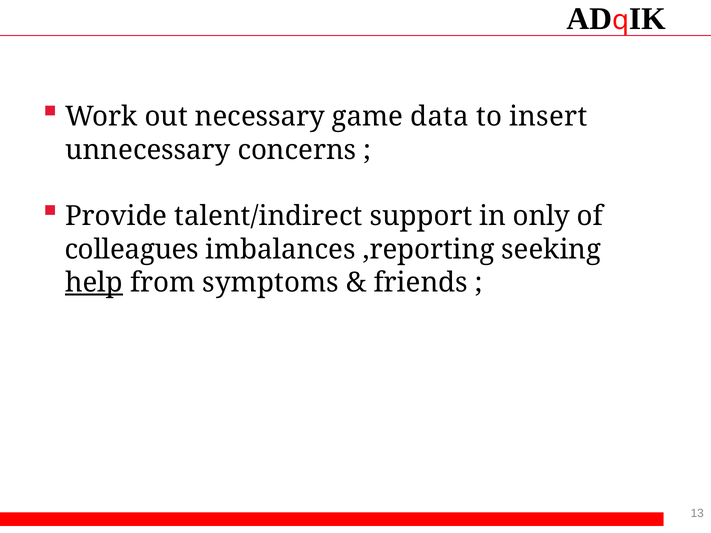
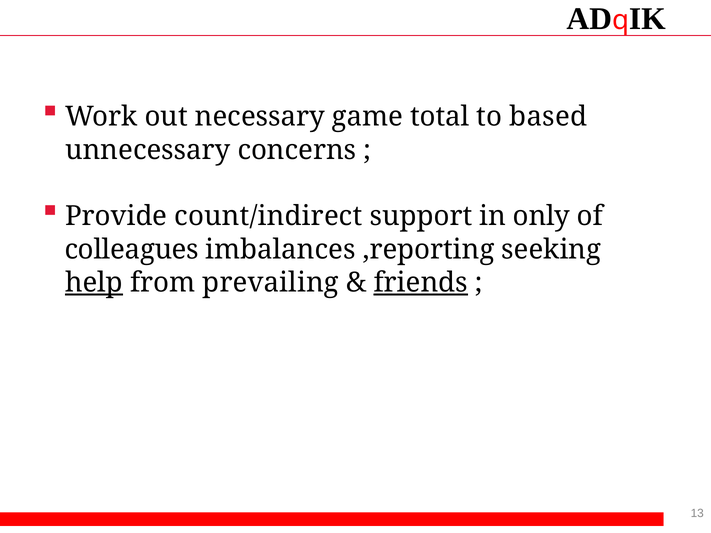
data: data -> total
insert: insert -> based
talent/indirect: talent/indirect -> count/indirect
symptoms: symptoms -> prevailing
friends underline: none -> present
